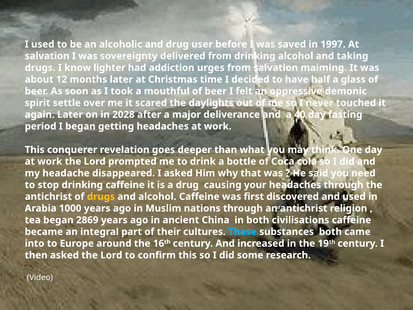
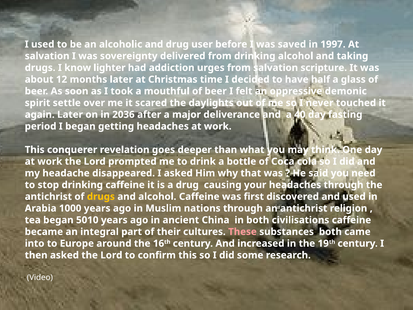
maiming: maiming -> scripture
2028: 2028 -> 2036
2869: 2869 -> 5010
These colour: light blue -> pink
